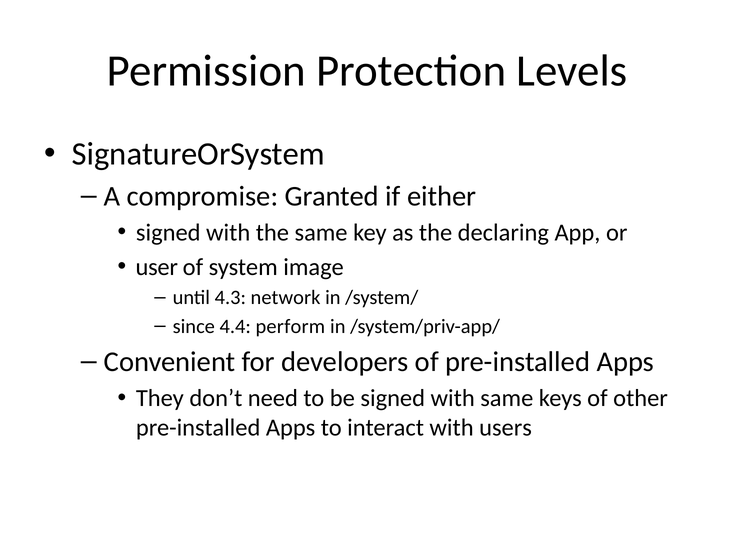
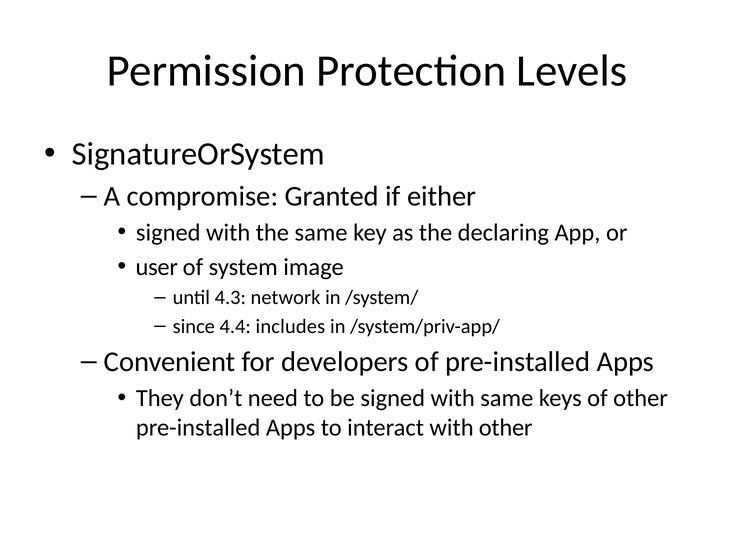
perform: perform -> includes
with users: users -> other
